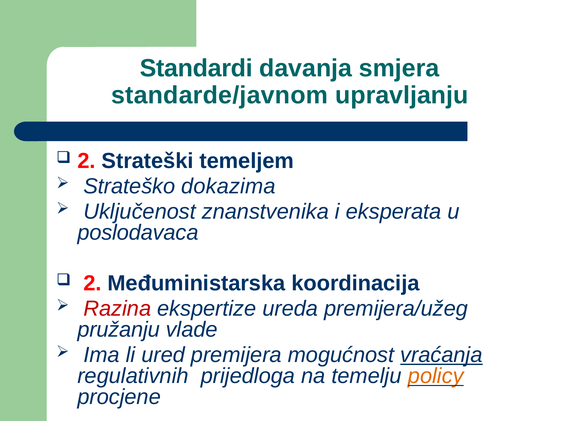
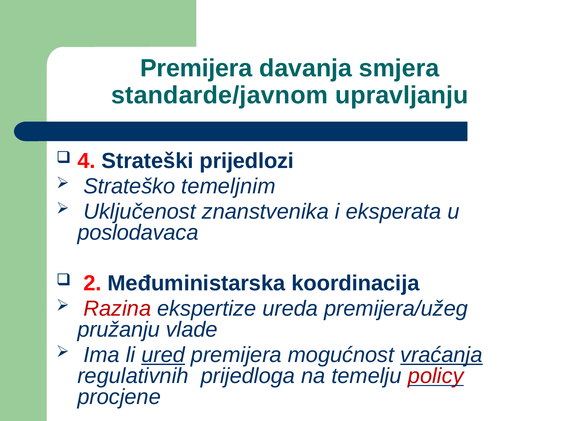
Standardi at (196, 68): Standardi -> Premijera
2 at (86, 161): 2 -> 4
temeljem: temeljem -> prijedlozi
dokazima: dokazima -> temeljnim
ured underline: none -> present
policy colour: orange -> red
